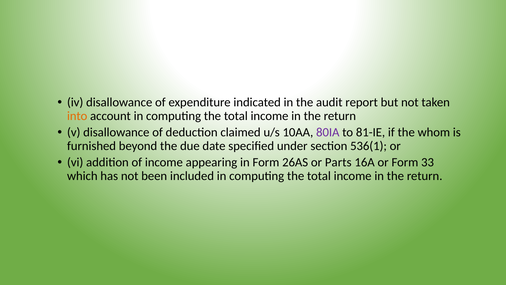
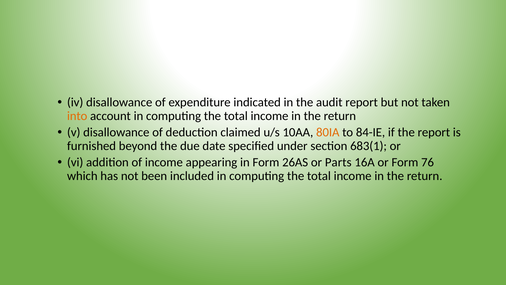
80IA colour: purple -> orange
81-IE: 81-IE -> 84-IE
the whom: whom -> report
536(1: 536(1 -> 683(1
33: 33 -> 76
